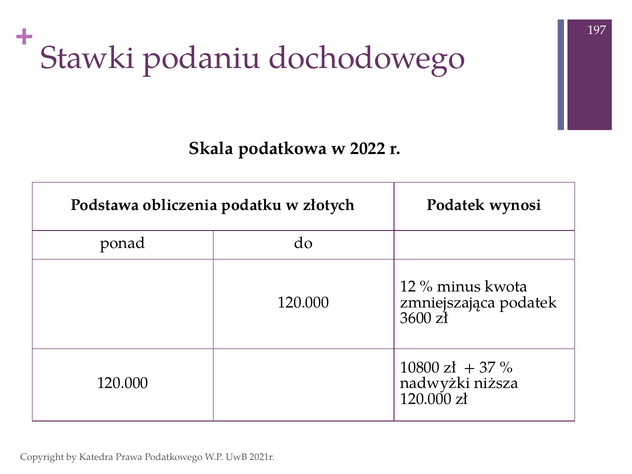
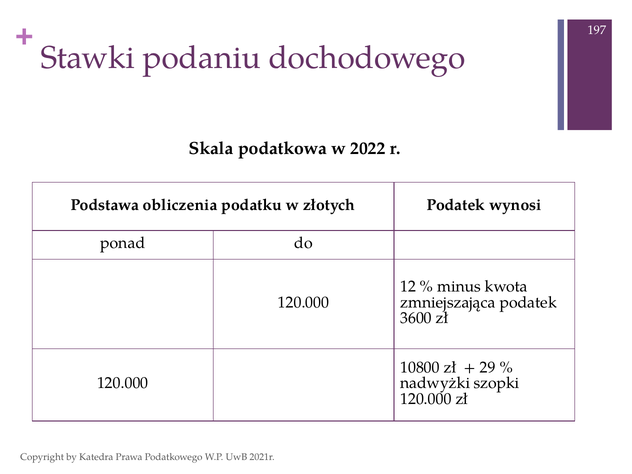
37: 37 -> 29
niższa: niższa -> szopki
